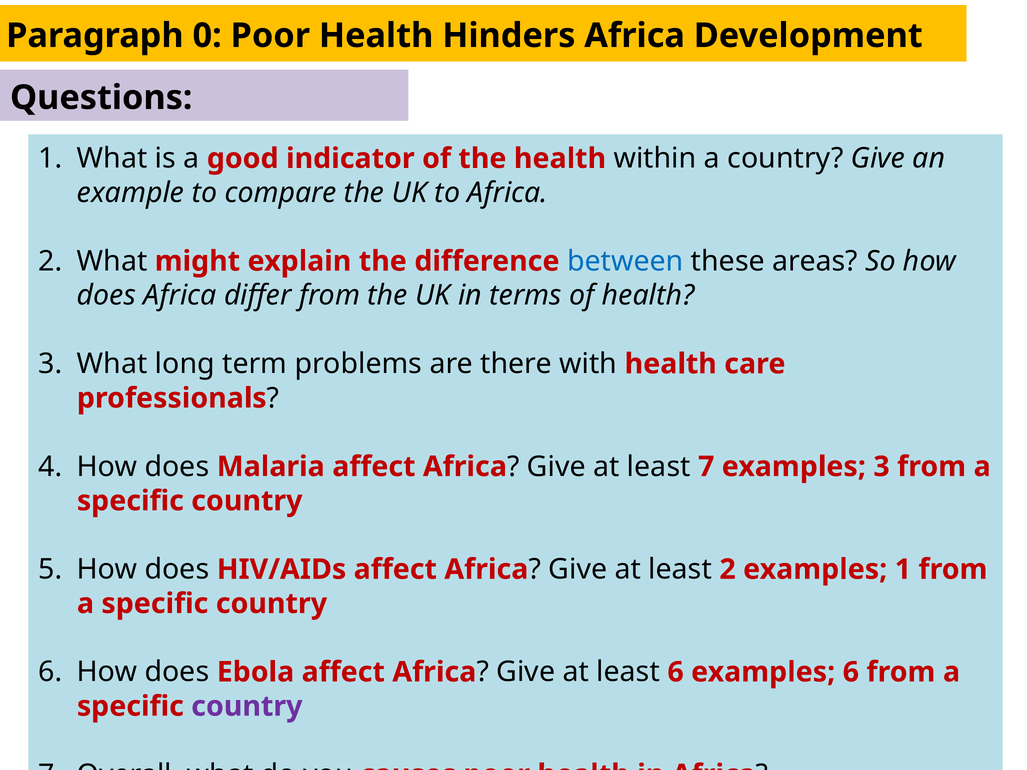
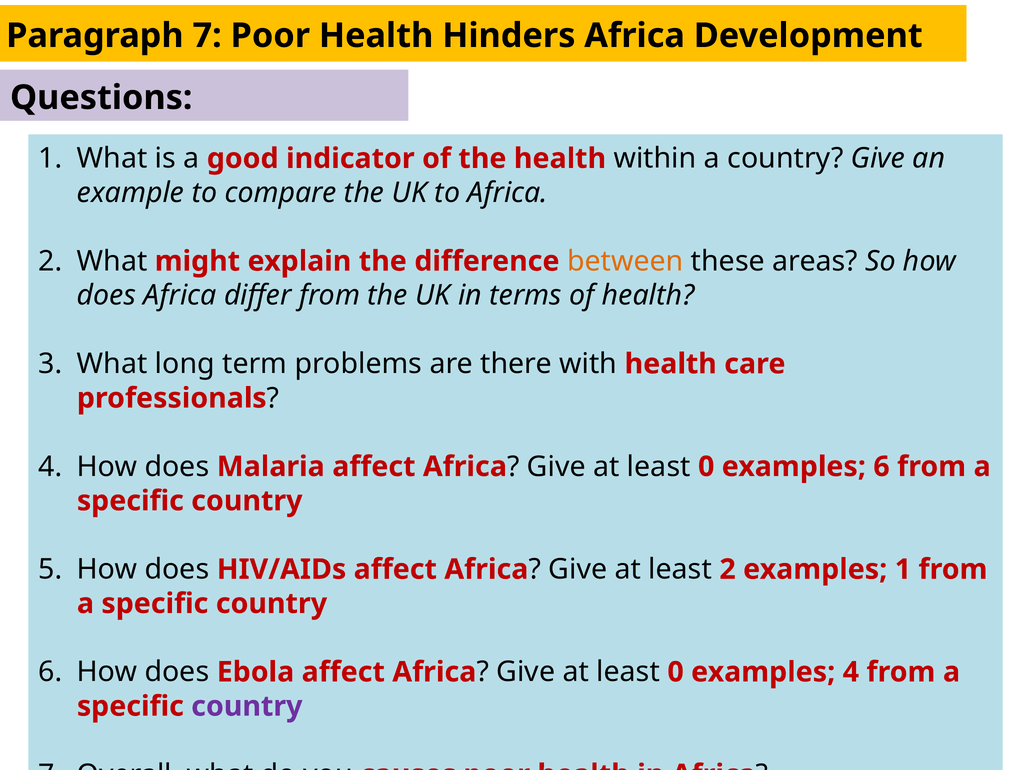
Paragraph 0: 0 -> 7
between colour: blue -> orange
7 at (706, 467): 7 -> 0
examples 3: 3 -> 6
6 at (676, 672): 6 -> 0
examples 6: 6 -> 4
